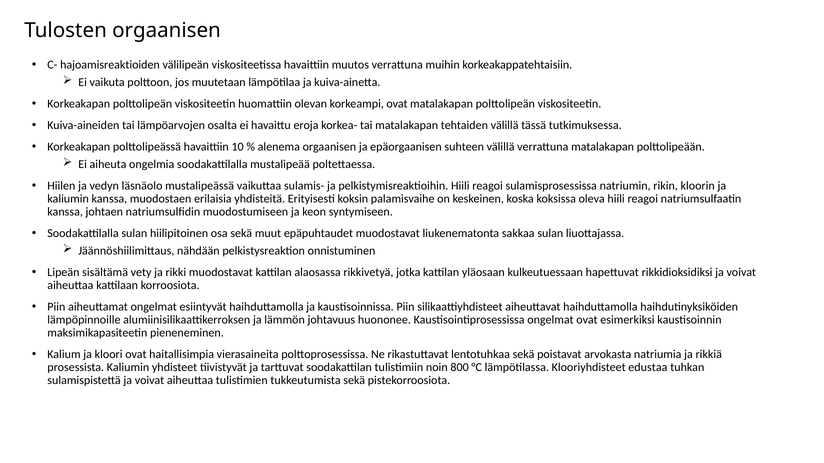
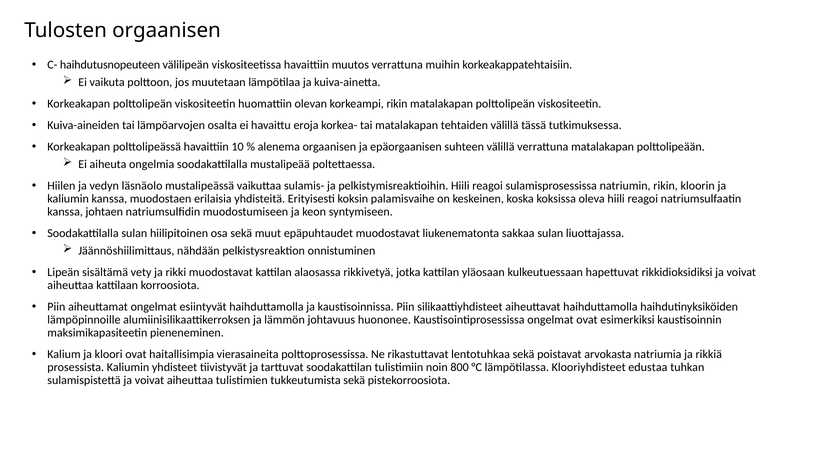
hajoamisreaktioiden: hajoamisreaktioiden -> haihdutusnopeuteen
korkeampi ovat: ovat -> rikin
